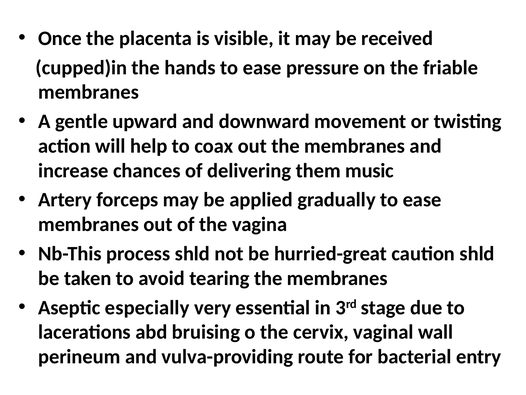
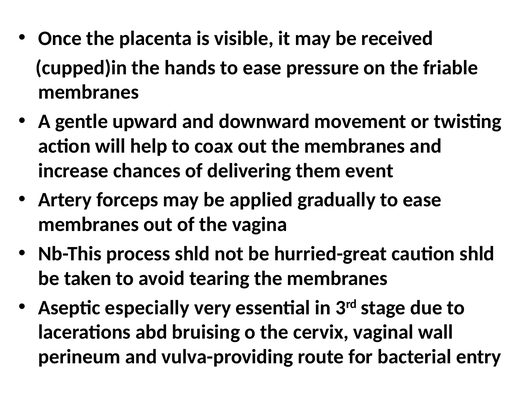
music: music -> event
